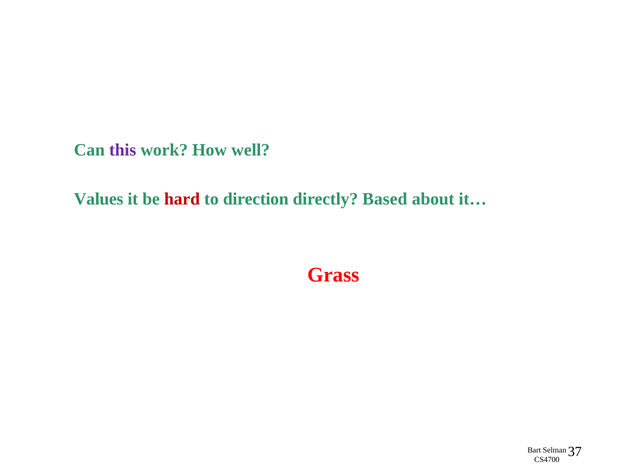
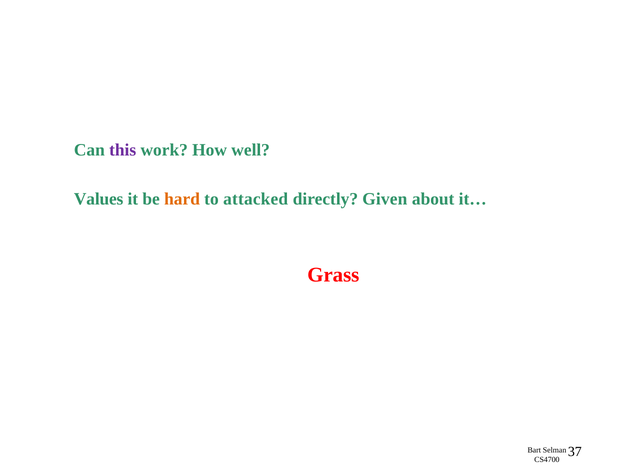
hard colour: red -> orange
direction: direction -> attacked
Based: Based -> Given
